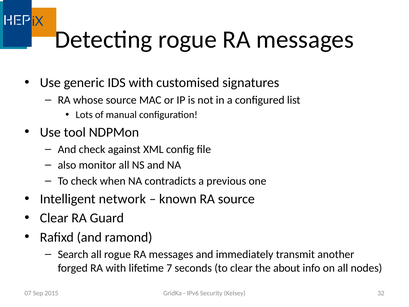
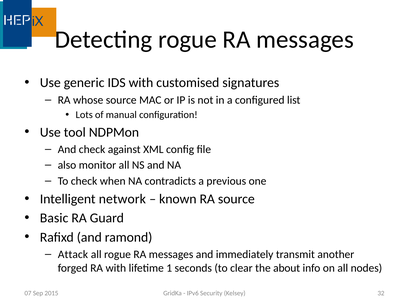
Clear at (54, 218): Clear -> Basic
Search: Search -> Attack
7: 7 -> 1
